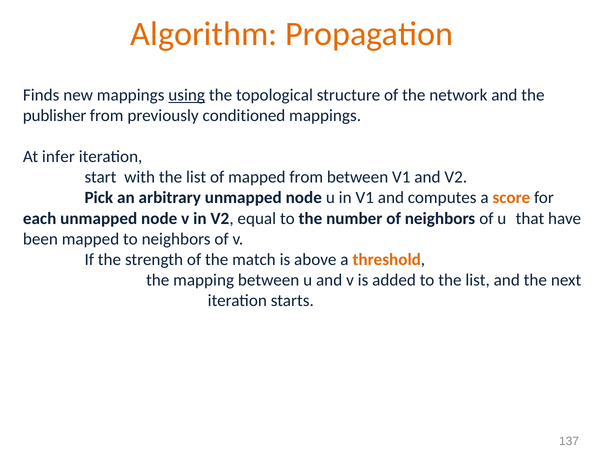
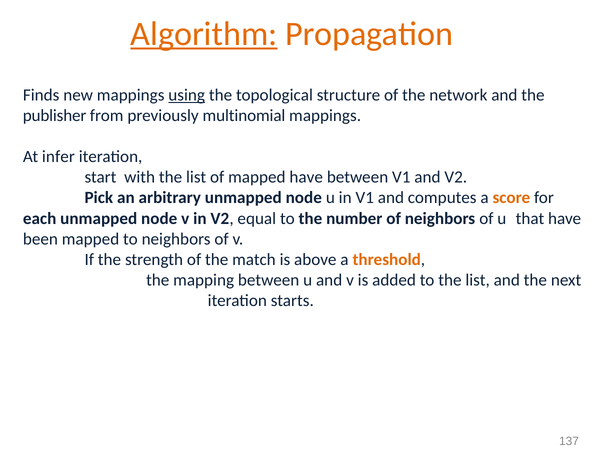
Algorithm underline: none -> present
conditioned: conditioned -> multinomial
mapped from: from -> have
